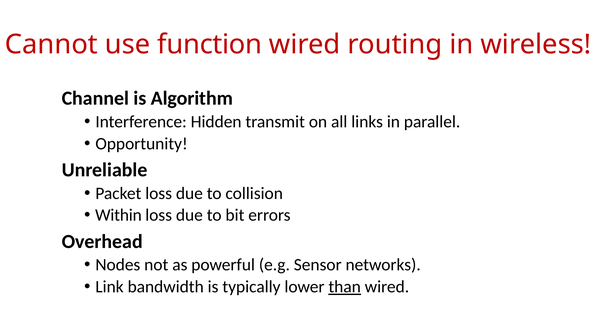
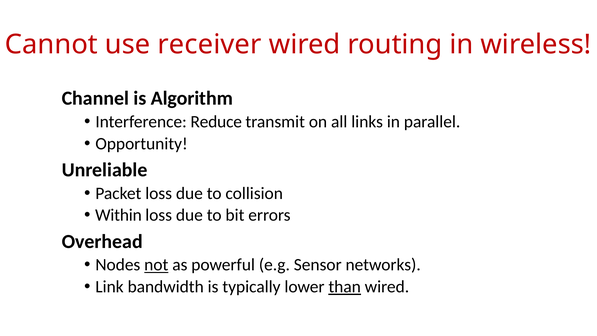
function: function -> receiver
Hidden: Hidden -> Reduce
not underline: none -> present
